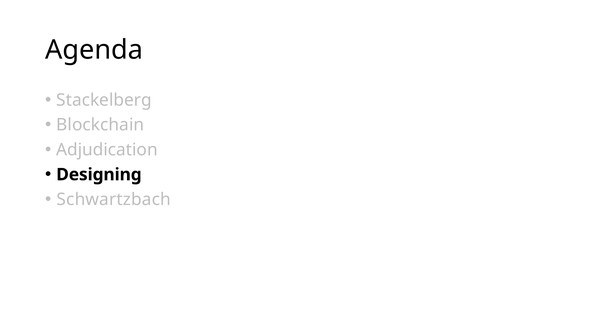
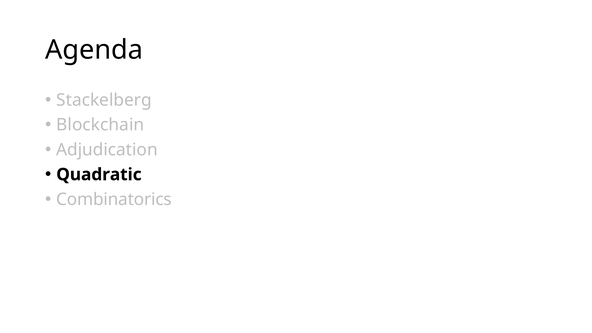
Designing: Designing -> Quadratic
Schwartzbach: Schwartzbach -> Combinatorics
